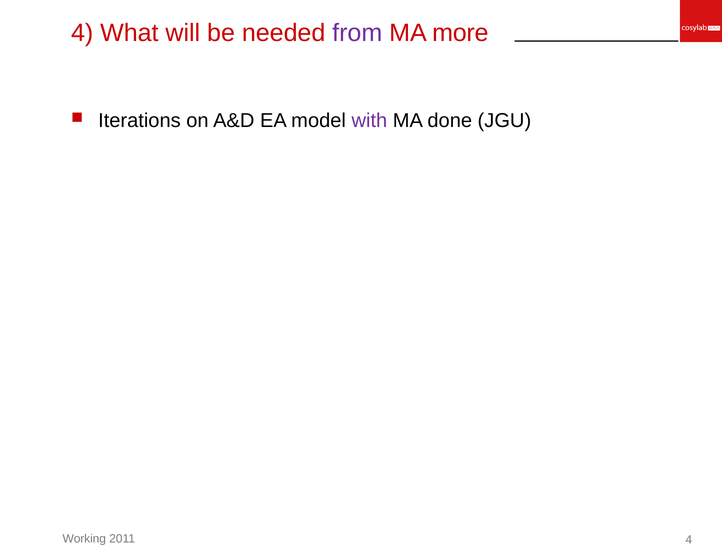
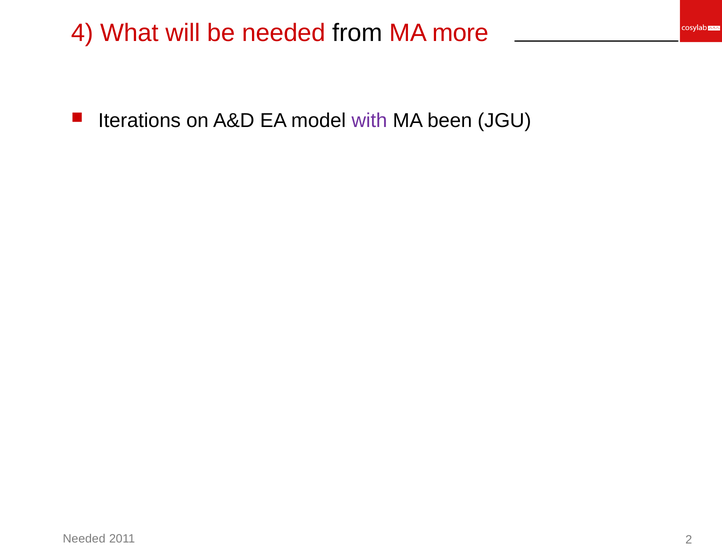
from colour: purple -> black
done: done -> been
Working at (84, 539): Working -> Needed
2011 4: 4 -> 2
